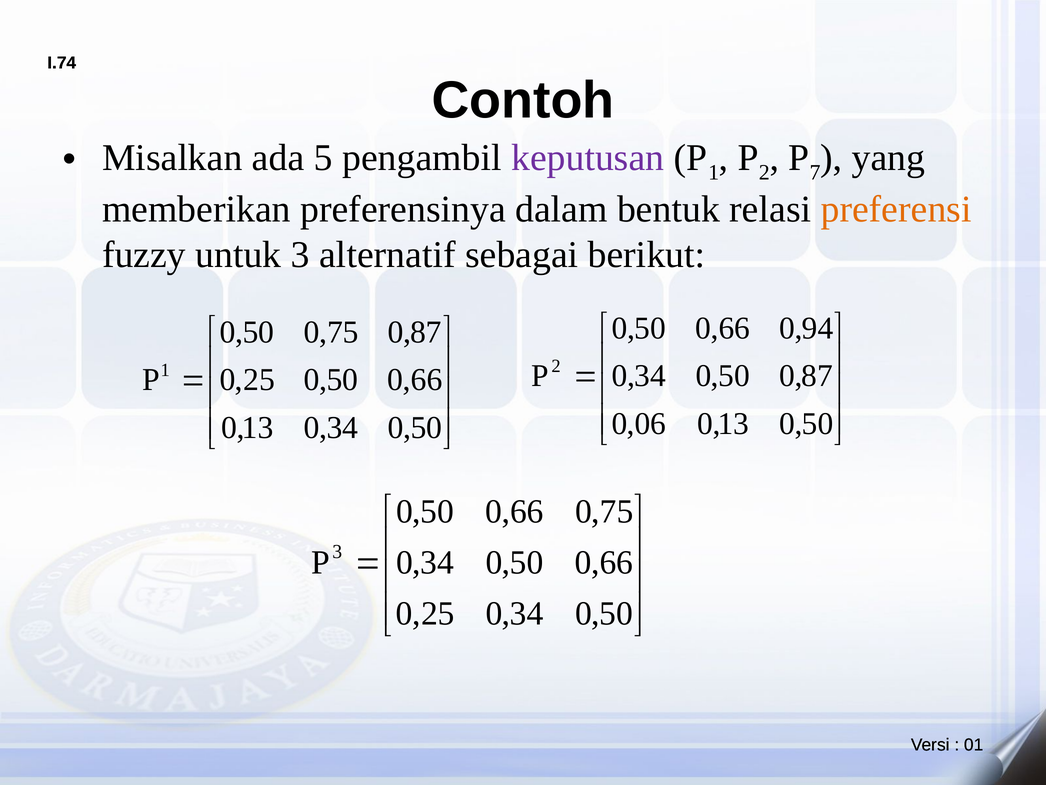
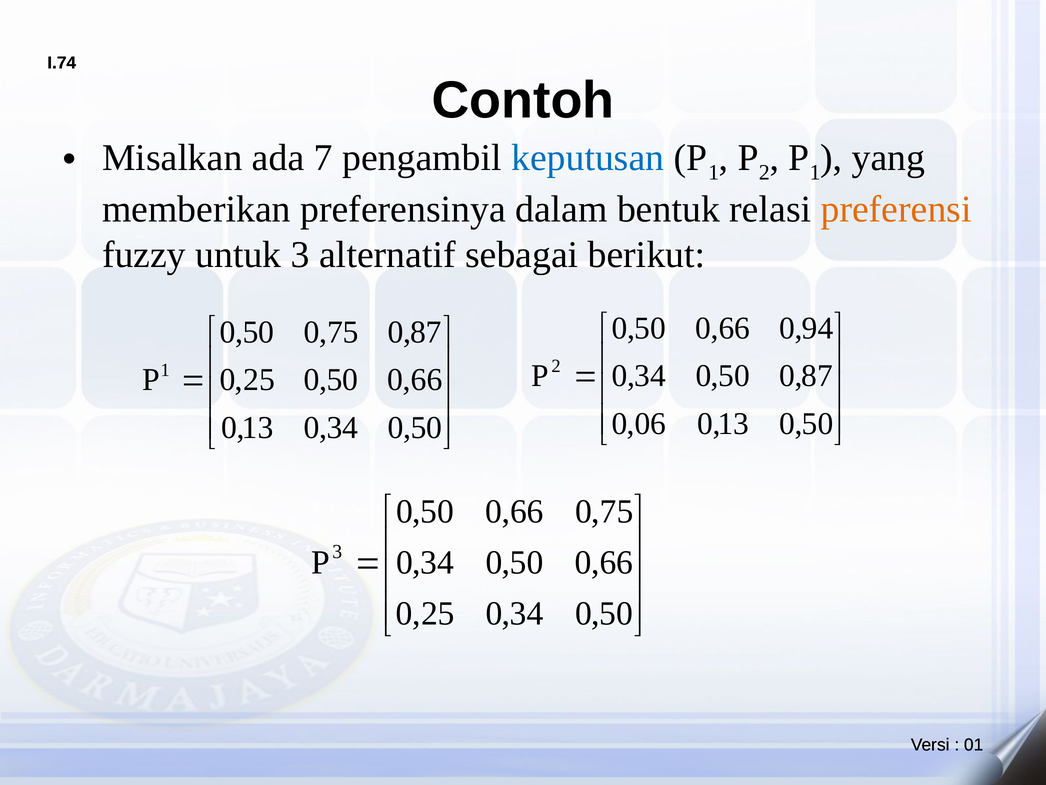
5: 5 -> 7
keputusan colour: purple -> blue
7 at (815, 172): 7 -> 1
